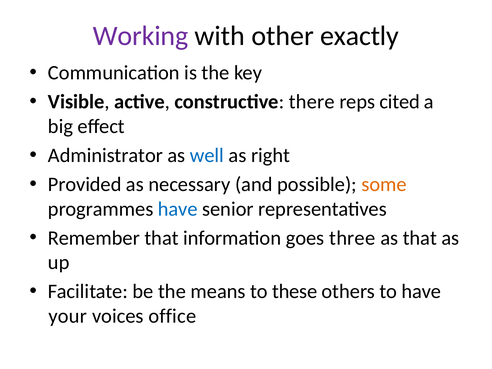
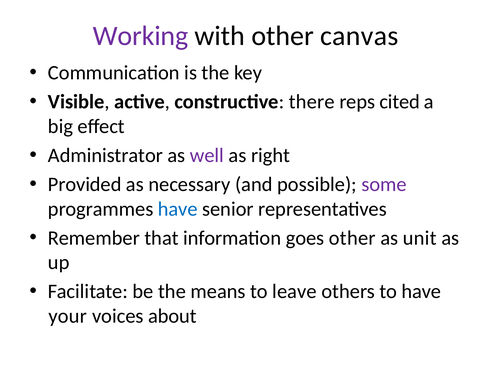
exactly: exactly -> canvas
well colour: blue -> purple
some colour: orange -> purple
goes three: three -> other
as that: that -> unit
these: these -> leave
office: office -> about
